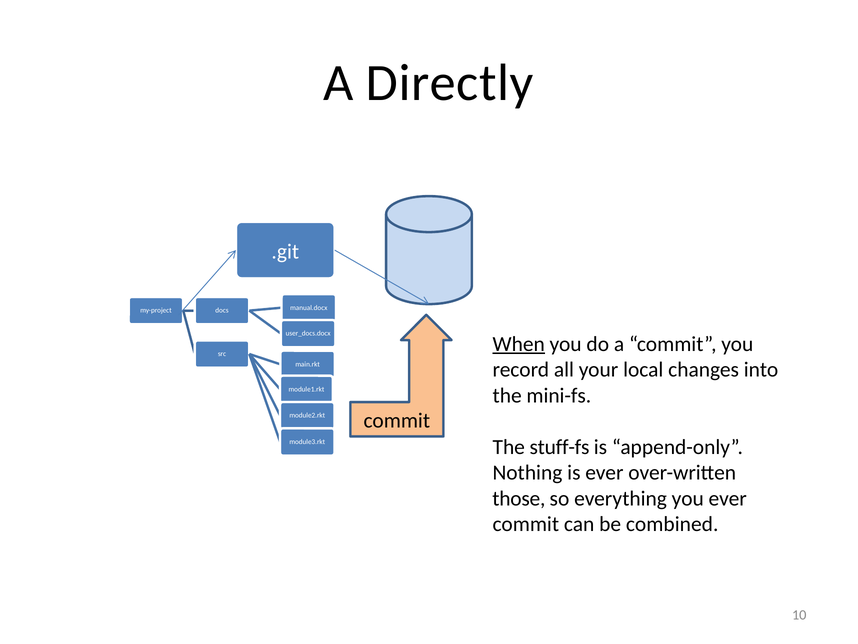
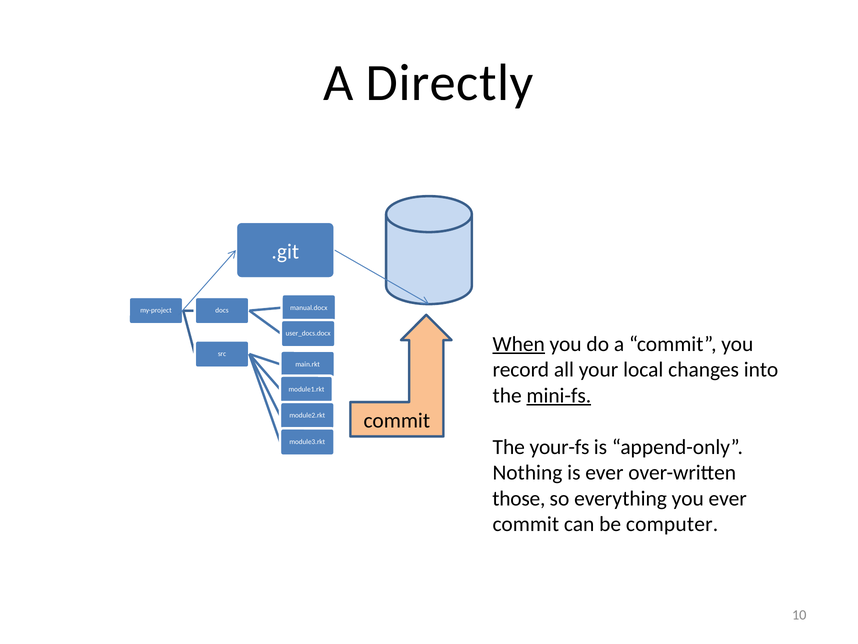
mini-fs underline: none -> present
stuff-fs: stuff-fs -> your-fs
combined: combined -> computer
